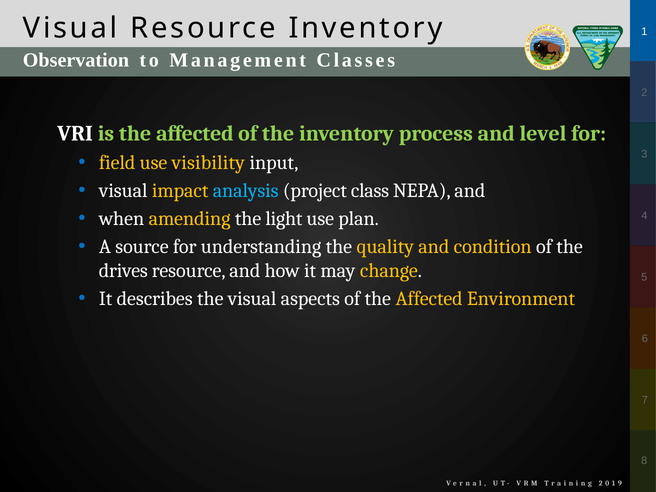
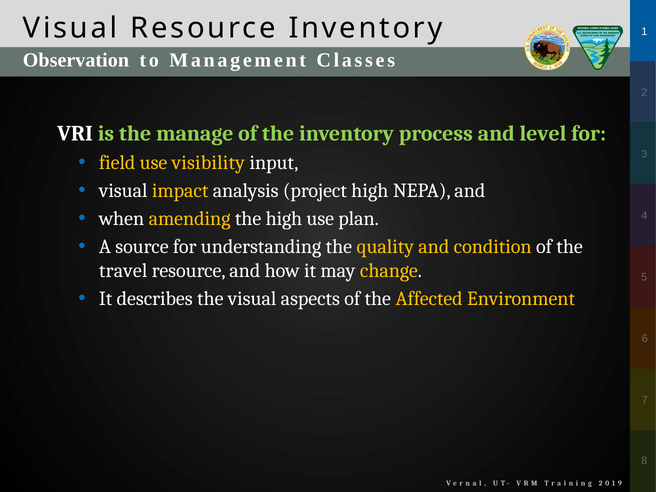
is the affected: affected -> manage
analysis colour: light blue -> white
project class: class -> high
the light: light -> high
drives: drives -> travel
